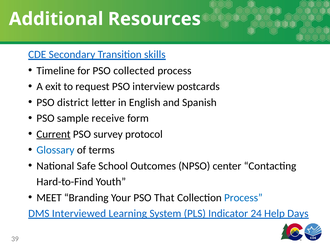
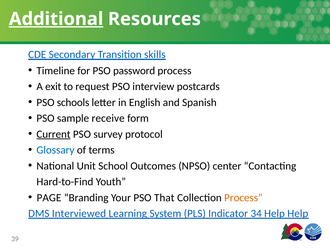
Additional underline: none -> present
collected: collected -> password
district: district -> schools
Safe: Safe -> Unit
MEET: MEET -> PAGE
Process at (243, 197) colour: blue -> orange
24: 24 -> 34
Help Days: Days -> Help
